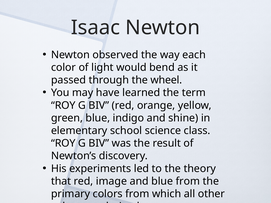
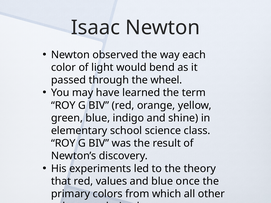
image: image -> values
blue from: from -> once
